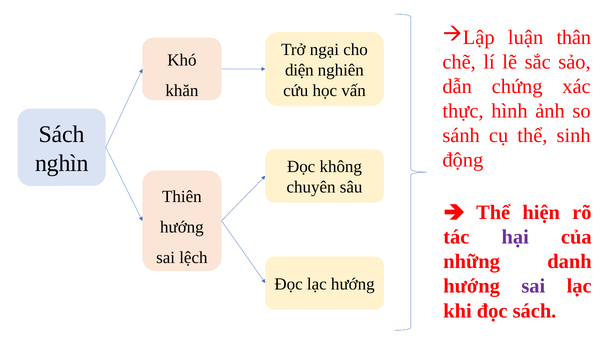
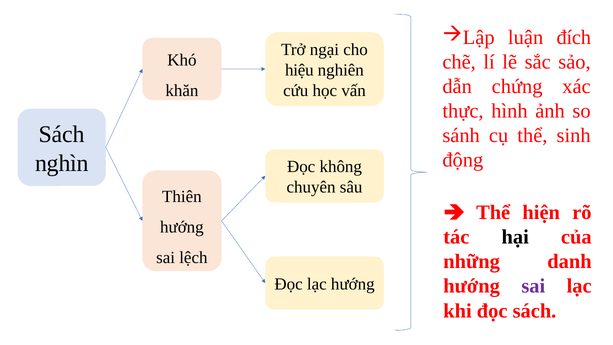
thân: thân -> đích
diện: diện -> hiệu
hại colour: purple -> black
